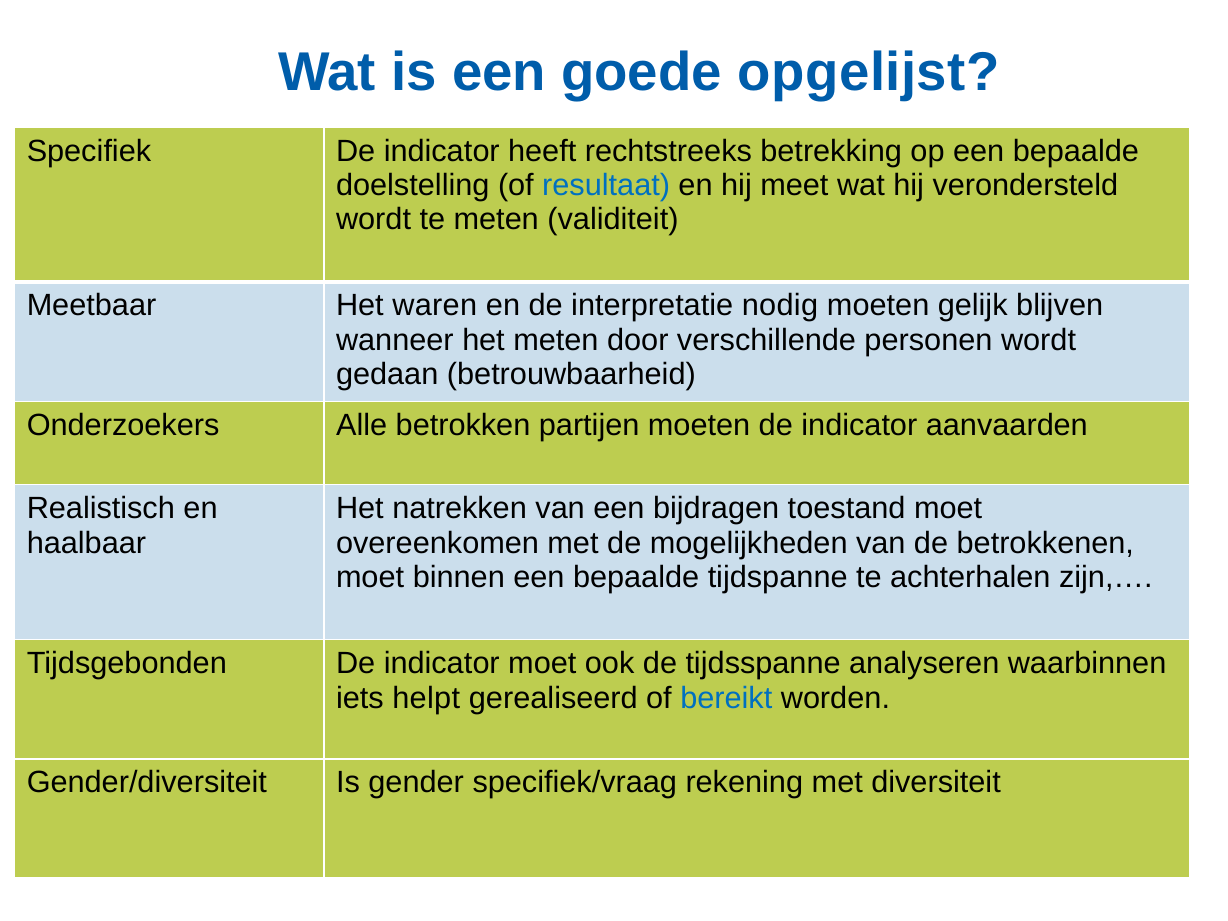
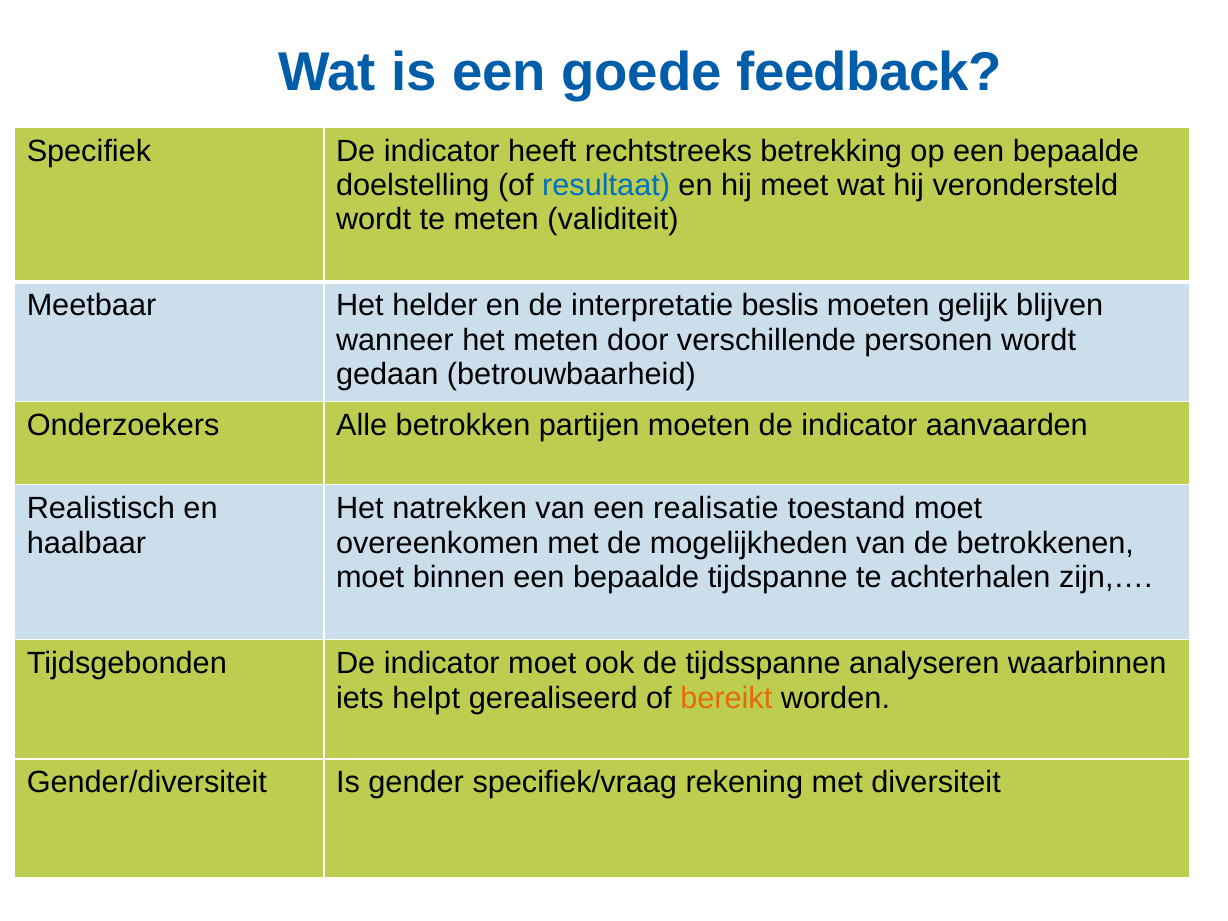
opgelijst: opgelijst -> feedback
waren: waren -> helder
nodig: nodig -> beslis
bijdragen: bijdragen -> realisatie
bereikt colour: blue -> orange
